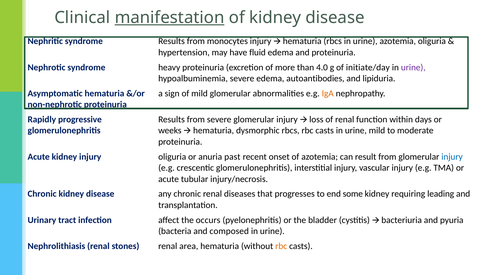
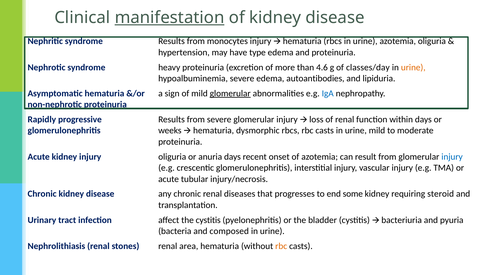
fluid: fluid -> type
4.0: 4.0 -> 4.6
initiate/day: initiate/day -> classes/day
urine at (413, 67) colour: purple -> orange
glomerular at (230, 94) underline: none -> present
IgA colour: orange -> blue
anuria past: past -> days
leading: leading -> steroid
the occurs: occurs -> cystitis
